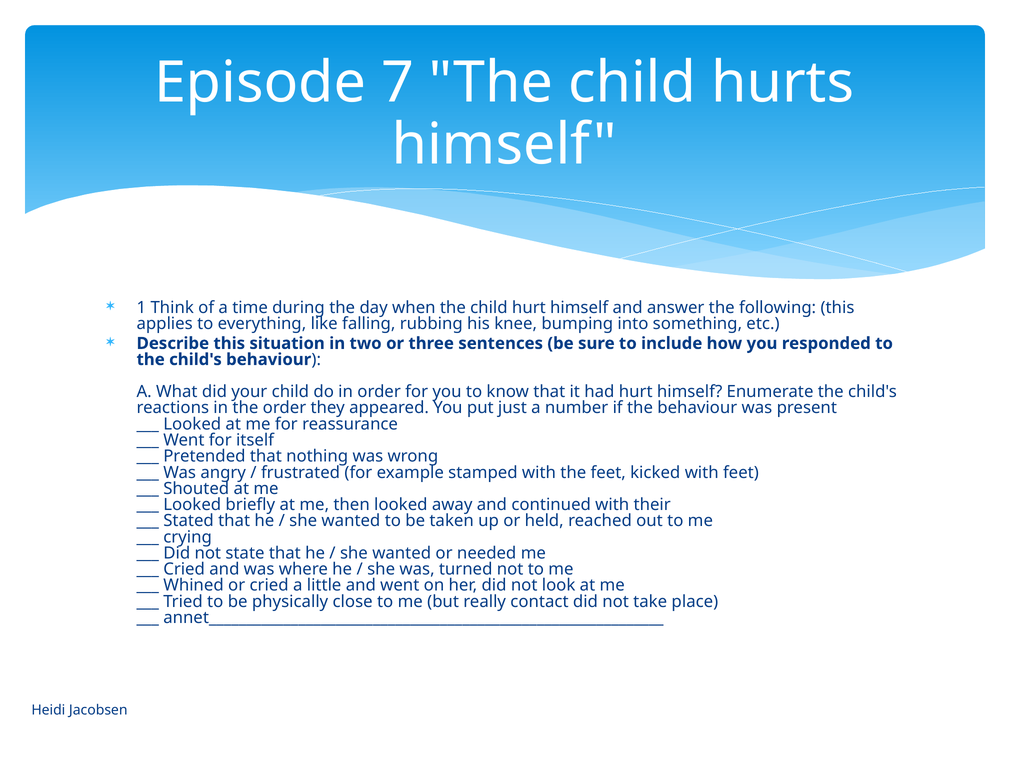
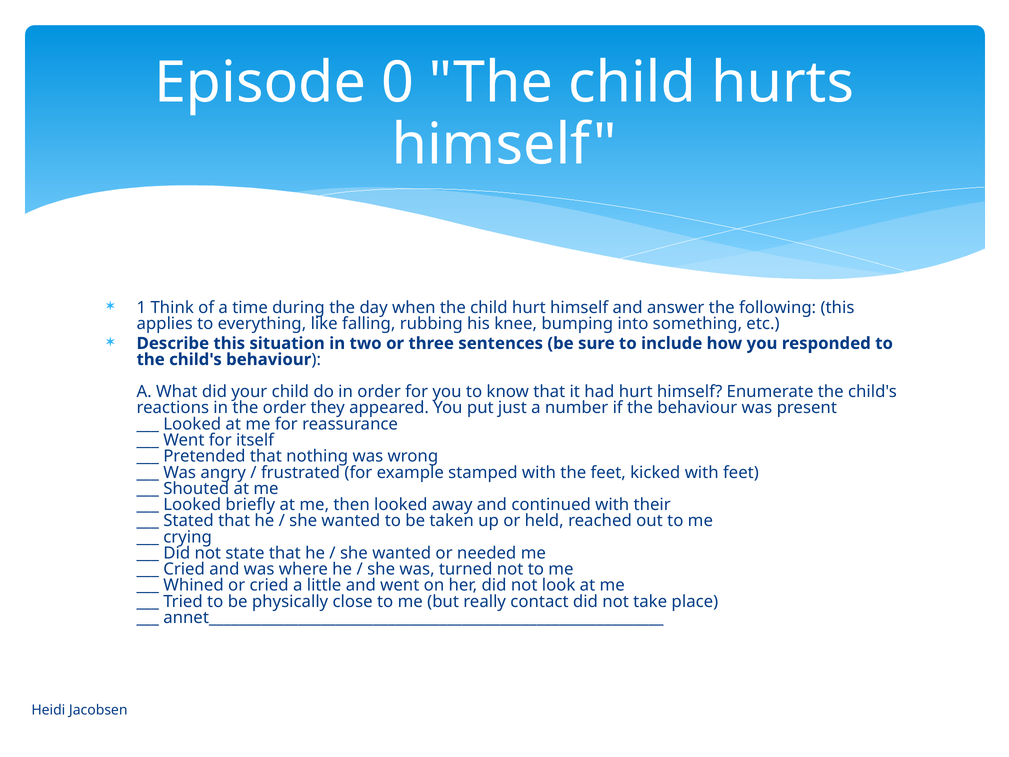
7: 7 -> 0
